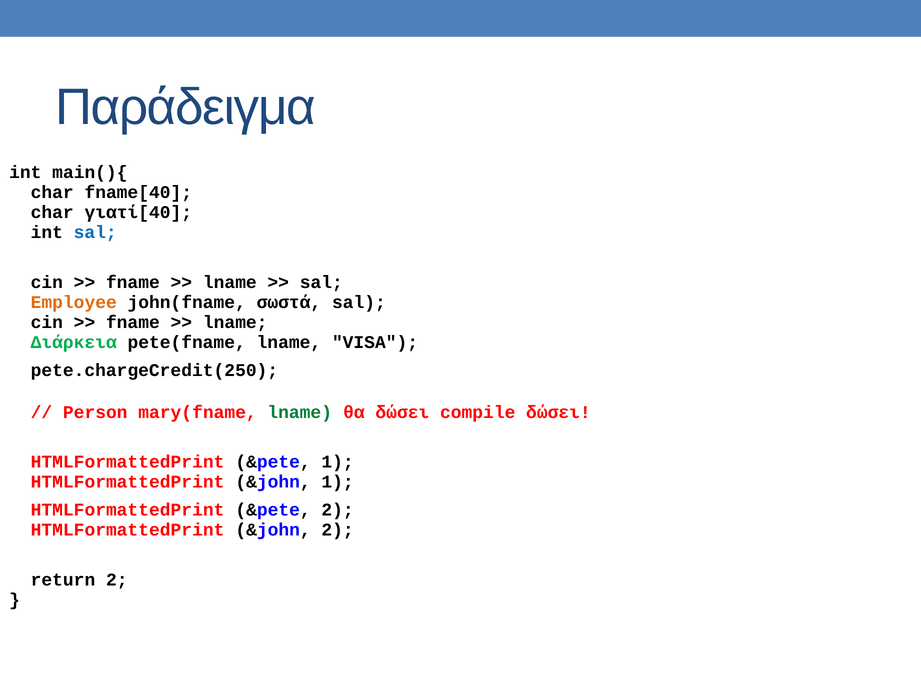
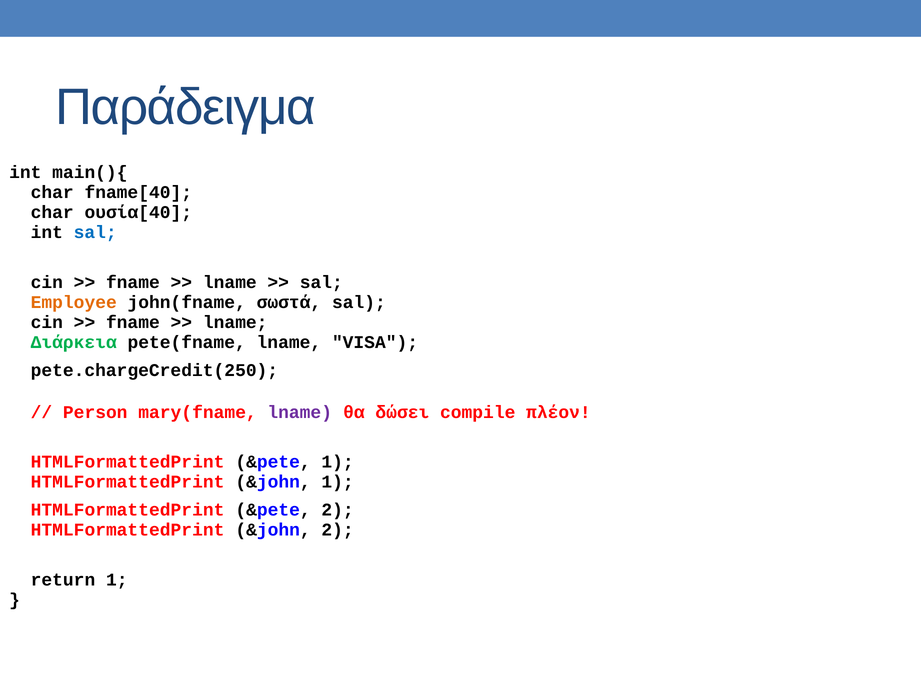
γιατί[40: γιατί[40 -> ουσία[40
lname at (300, 412) colour: green -> purple
compile δώσει: δώσει -> πλέον
return 2: 2 -> 1
